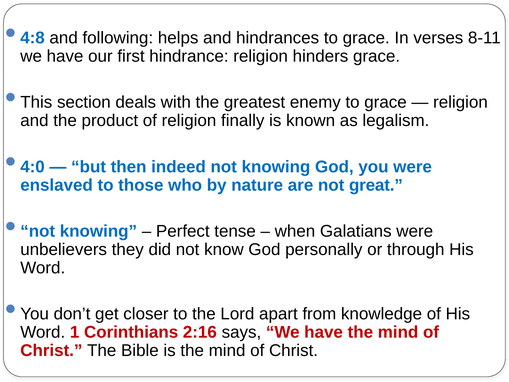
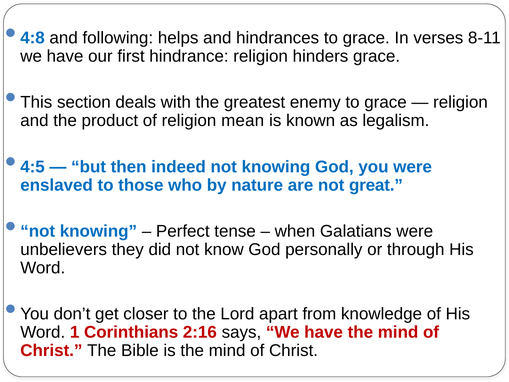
finally: finally -> mean
4:0: 4:0 -> 4:5
